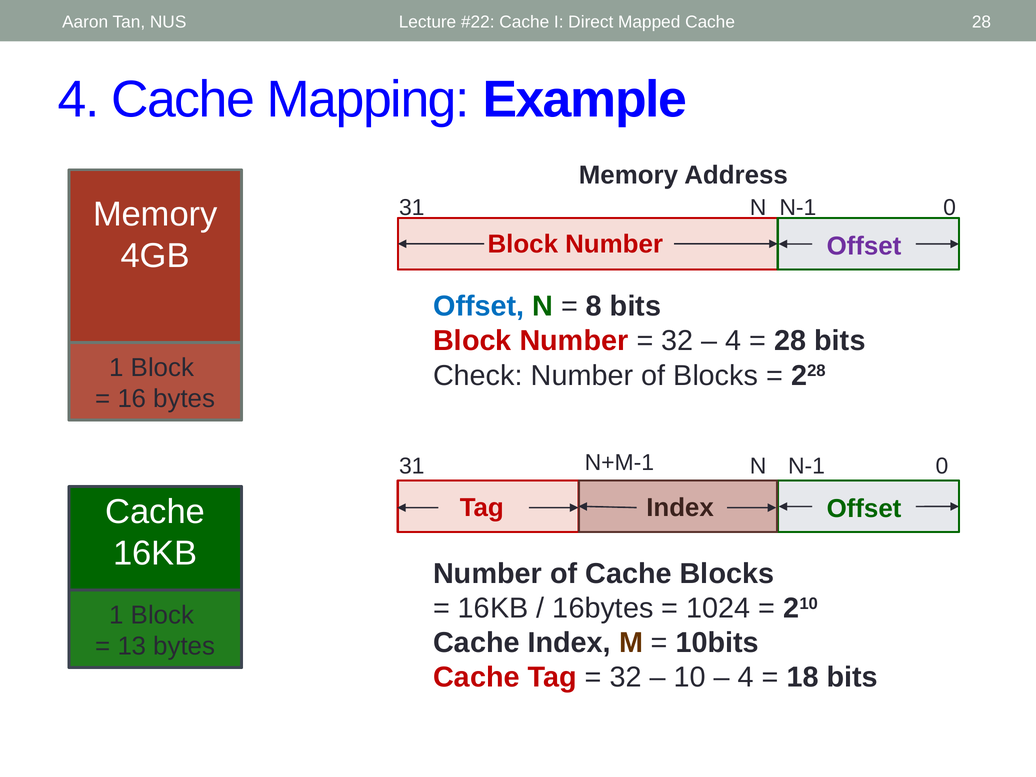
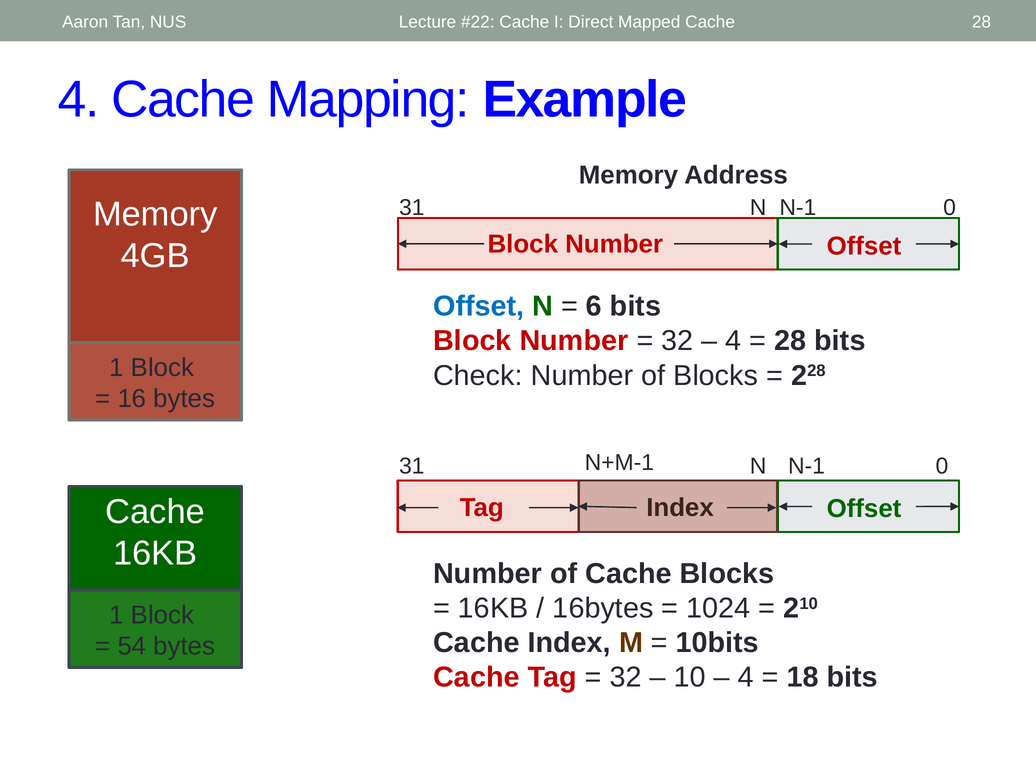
Offset at (864, 246) colour: purple -> red
8: 8 -> 6
13: 13 -> 54
